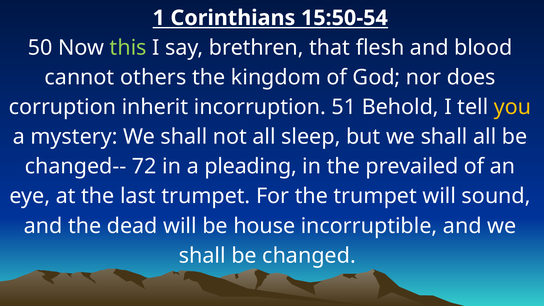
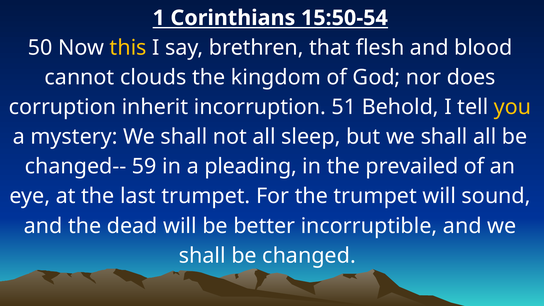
this colour: light green -> yellow
others: others -> clouds
72: 72 -> 59
house: house -> better
